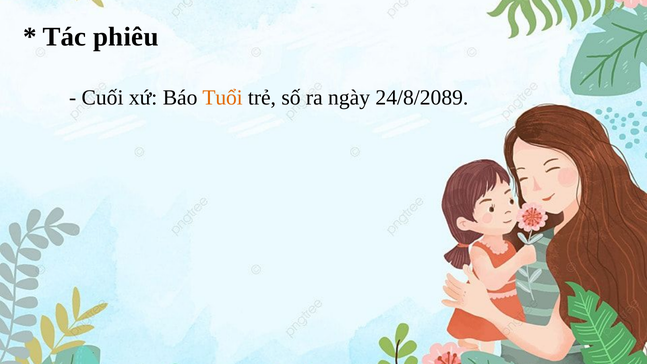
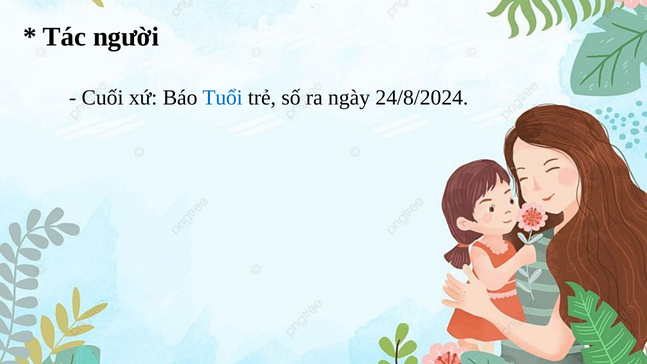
phiêu: phiêu -> người
Tuổi colour: orange -> blue
24/8/2089: 24/8/2089 -> 24/8/2024
